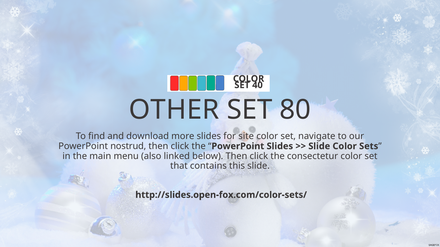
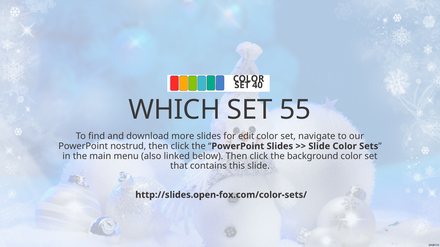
OTHER: OTHER -> WHICH
80: 80 -> 55
site: site -> edit
consectetur: consectetur -> background
